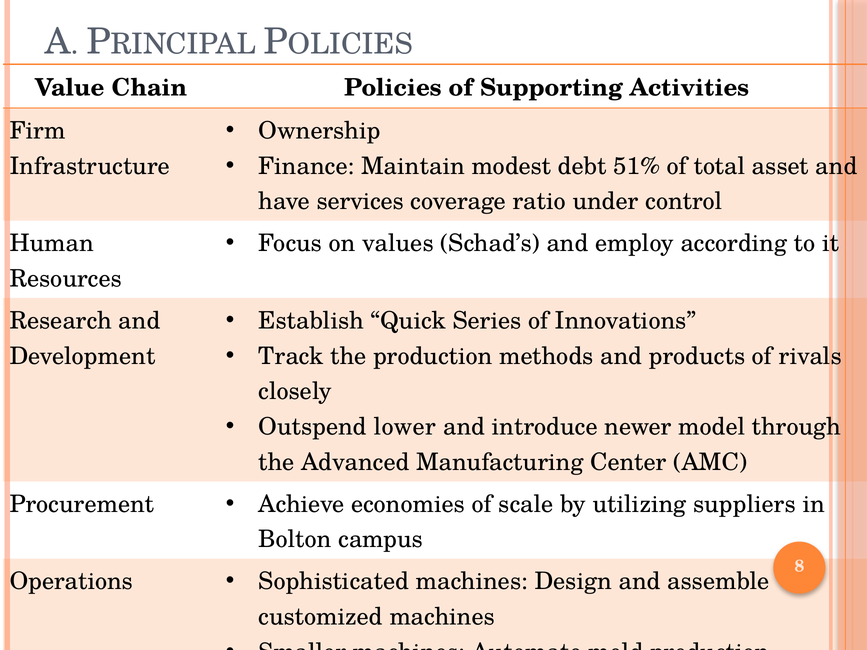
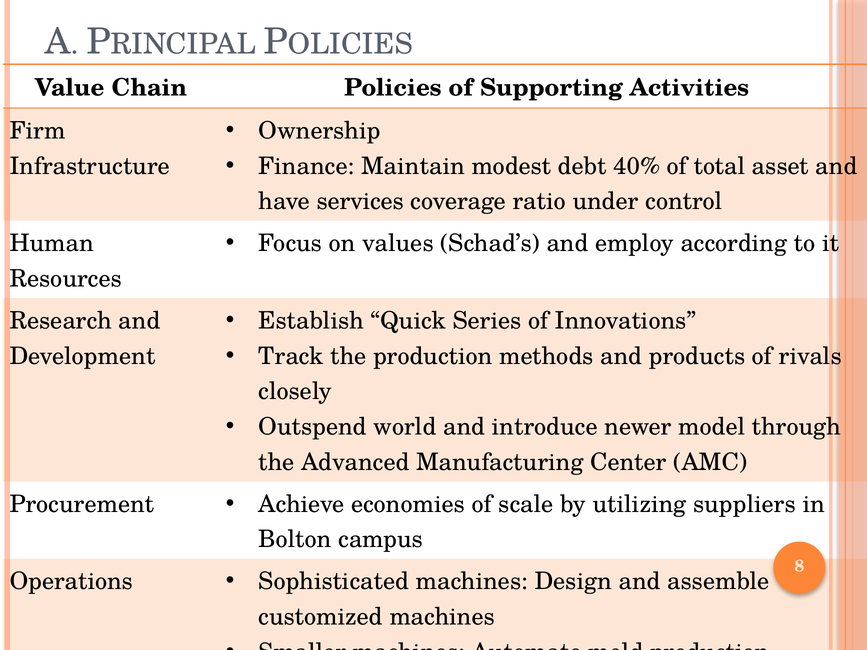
51%: 51% -> 40%
Outspend lower: lower -> world
